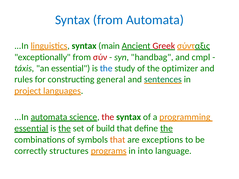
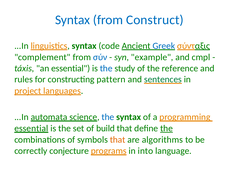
from Automata: Automata -> Construct
main: main -> code
Greek colour: red -> blue
exceptionally: exceptionally -> complement
σύν colour: red -> blue
handbag: handbag -> example
optimizer: optimizer -> reference
general: general -> pattern
the at (108, 117) colour: red -> blue
the at (65, 129) underline: present -> none
exceptions: exceptions -> algorithms
structures: structures -> conjecture
